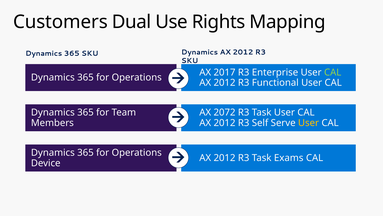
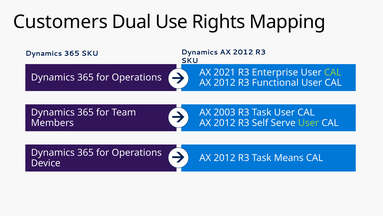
2017: 2017 -> 2021
2072: 2072 -> 2003
User at (309, 123) colour: yellow -> light green
Exams: Exams -> Means
